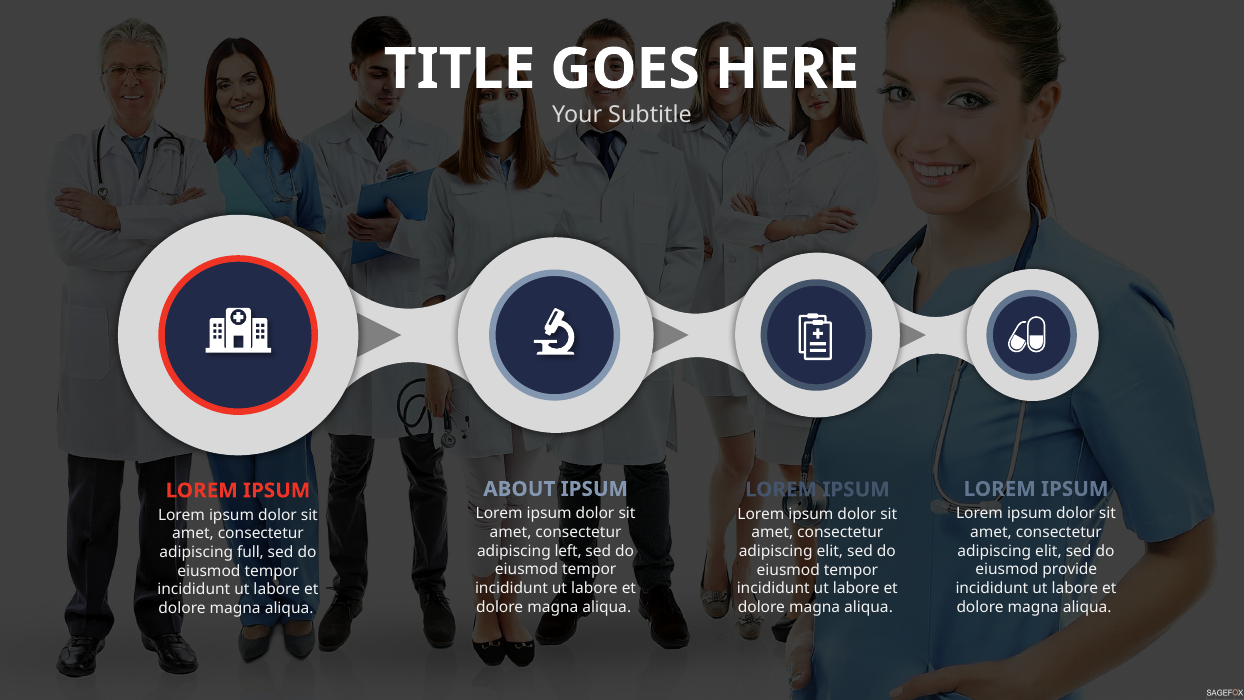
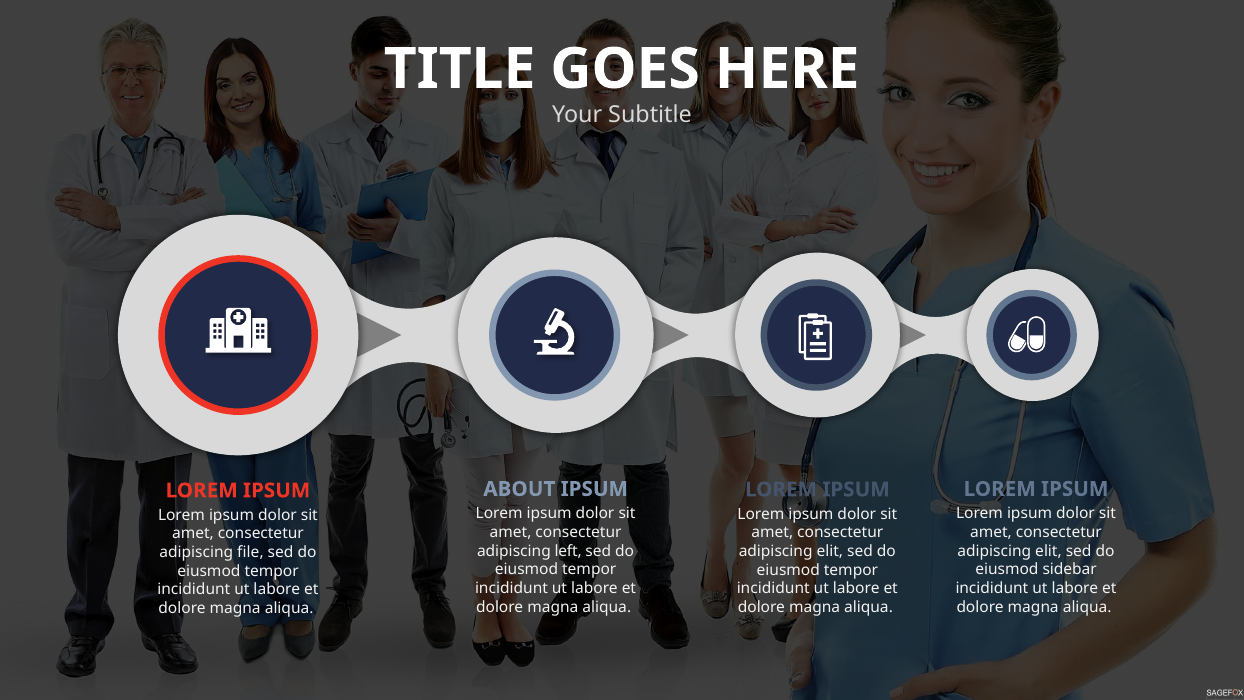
full: full -> file
provide: provide -> sidebar
